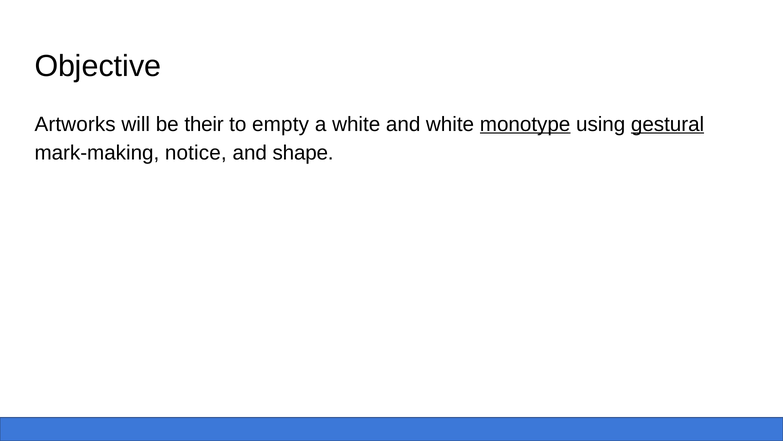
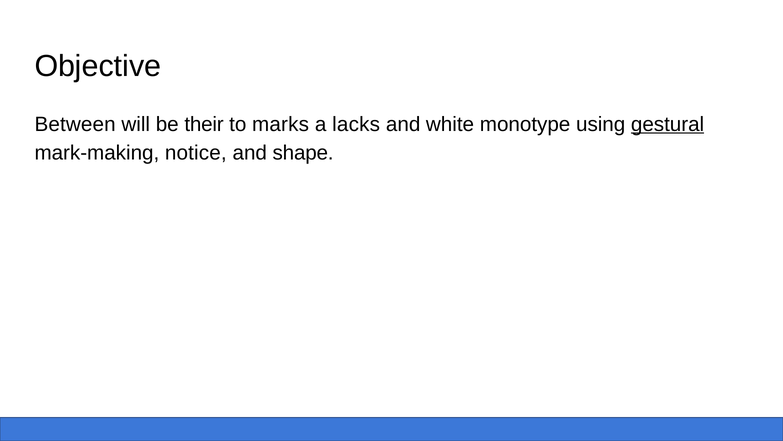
Artworks: Artworks -> Between
empty: empty -> marks
a white: white -> lacks
monotype underline: present -> none
